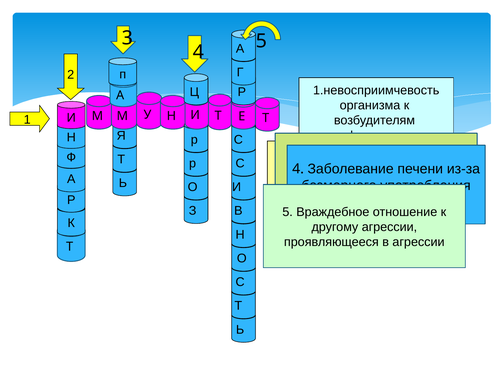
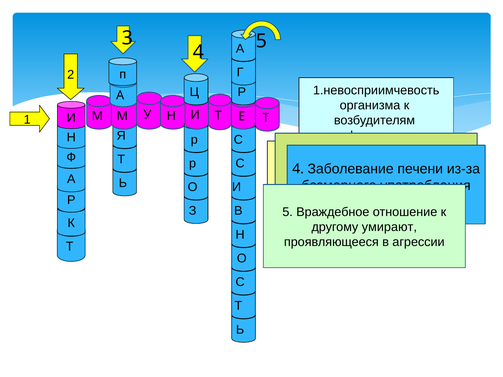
другому агрессии: агрессии -> умирают
